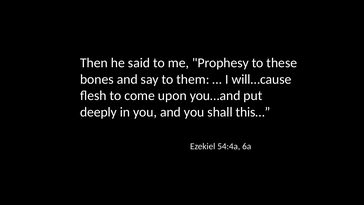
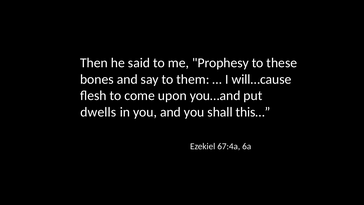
deeply: deeply -> dwells
54:4a: 54:4a -> 67:4a
